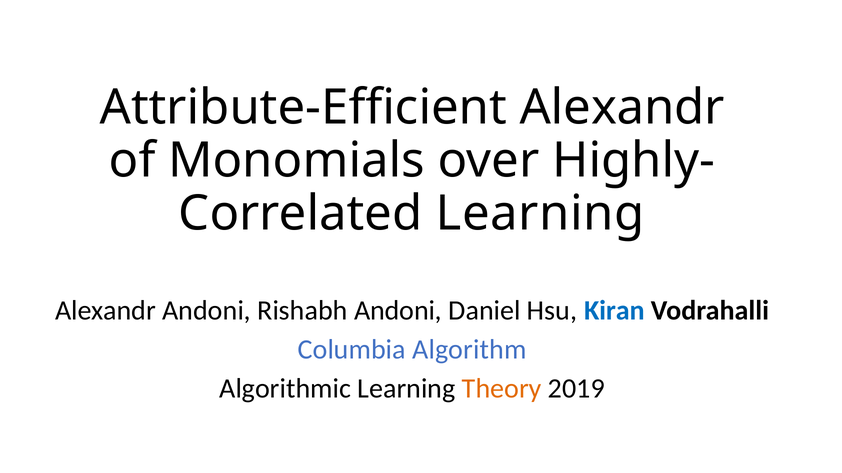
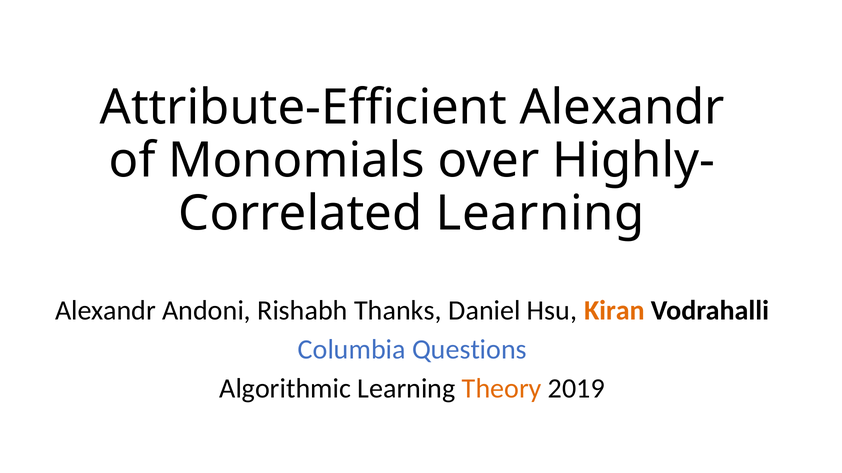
Rishabh Andoni: Andoni -> Thanks
Kiran colour: blue -> orange
Algorithm: Algorithm -> Questions
